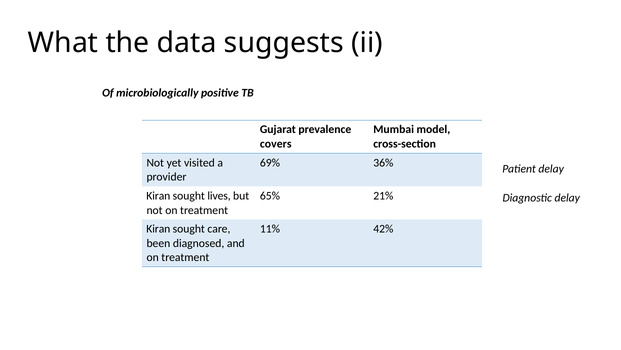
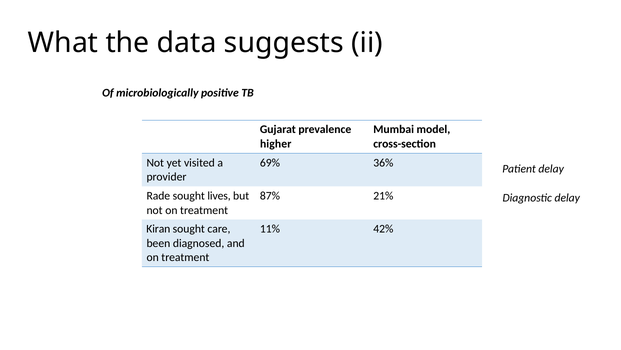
covers: covers -> higher
Kiran at (158, 196): Kiran -> Rade
65%: 65% -> 87%
